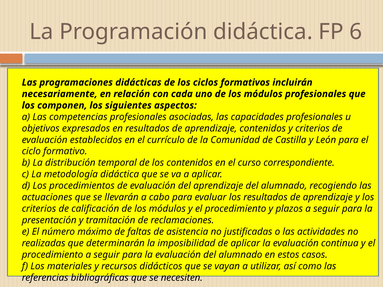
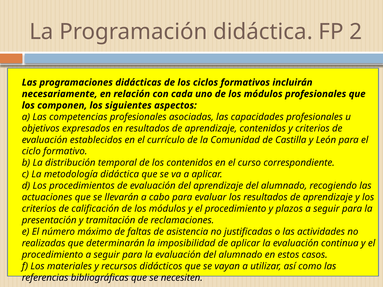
6: 6 -> 2
